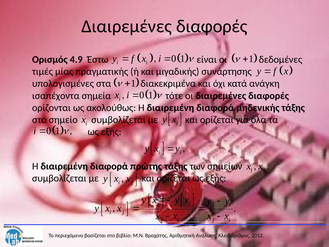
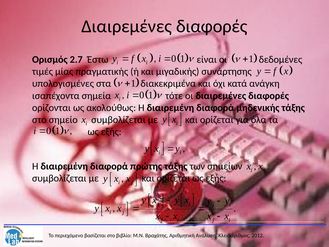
4.9: 4.9 -> 2.7
